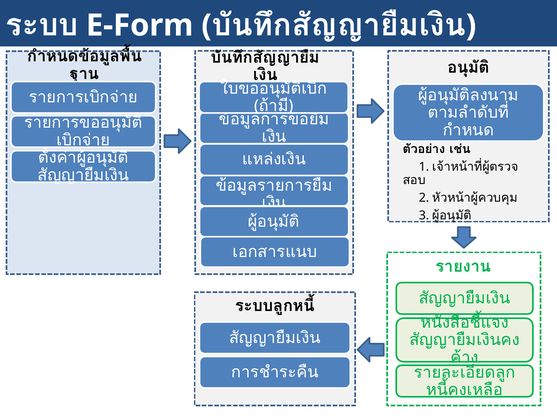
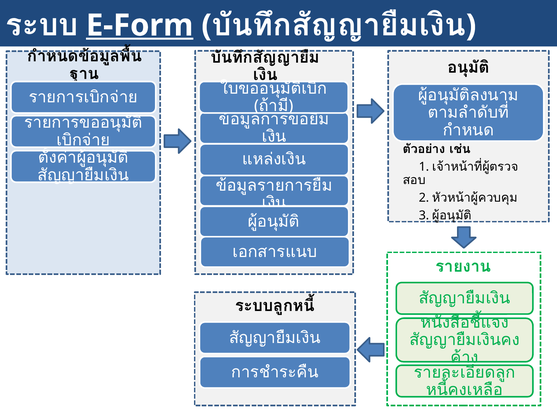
E-Form underline: none -> present
